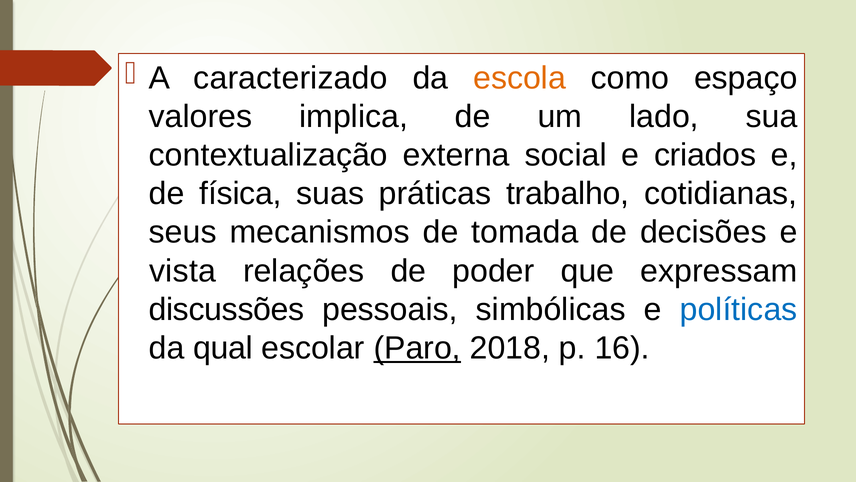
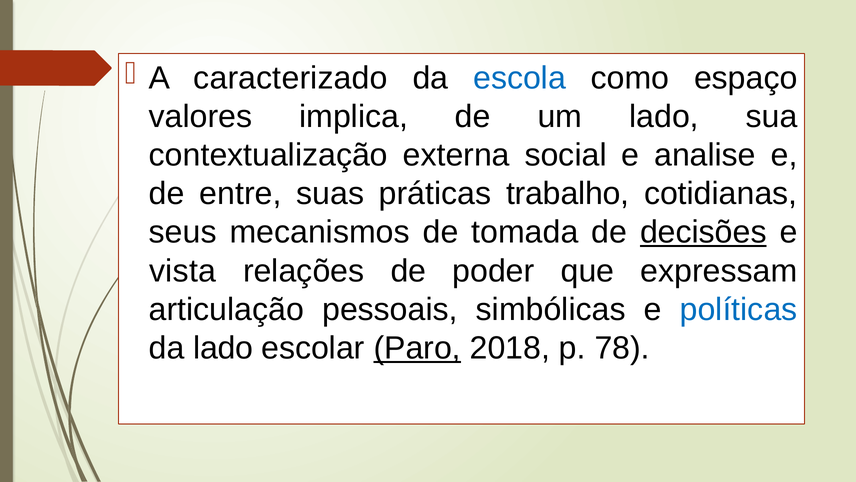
escola colour: orange -> blue
criados: criados -> analise
física: física -> entre
decisões underline: none -> present
discussões: discussões -> articulação
da qual: qual -> lado
16: 16 -> 78
